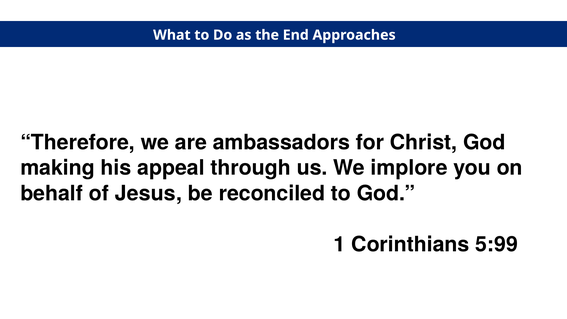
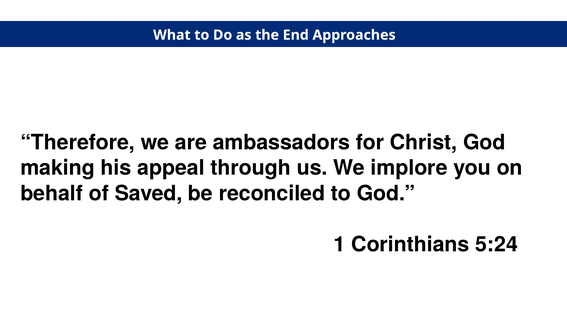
Jesus: Jesus -> Saved
5:99: 5:99 -> 5:24
